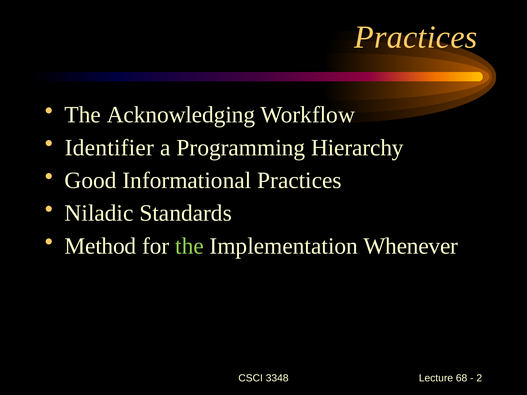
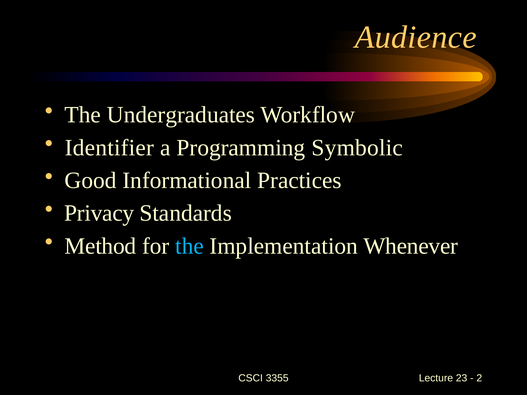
Practices at (416, 37): Practices -> Audience
Acknowledging: Acknowledging -> Undergraduates
Hierarchy: Hierarchy -> Symbolic
Niladic: Niladic -> Privacy
the at (189, 246) colour: light green -> light blue
3348: 3348 -> 3355
68: 68 -> 23
